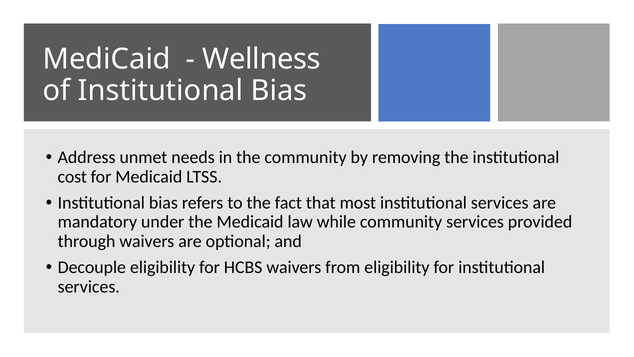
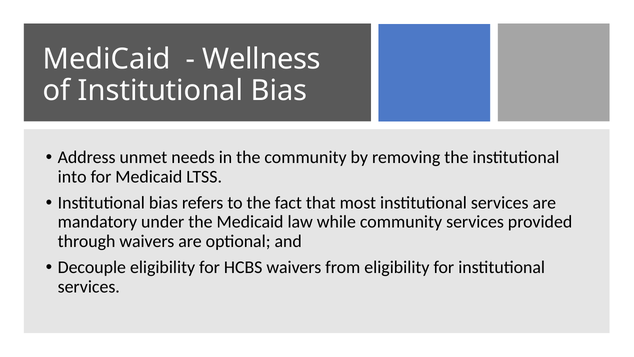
cost: cost -> into
